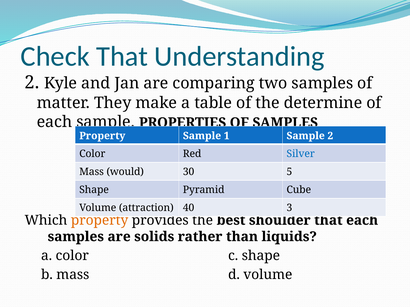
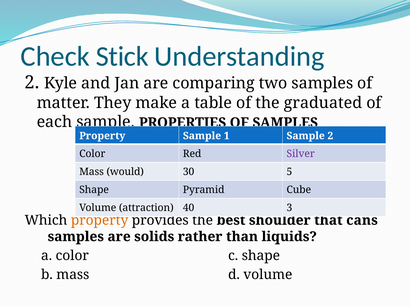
Check That: That -> Stick
determine: determine -> graduated
Silver colour: blue -> purple
that each: each -> cans
